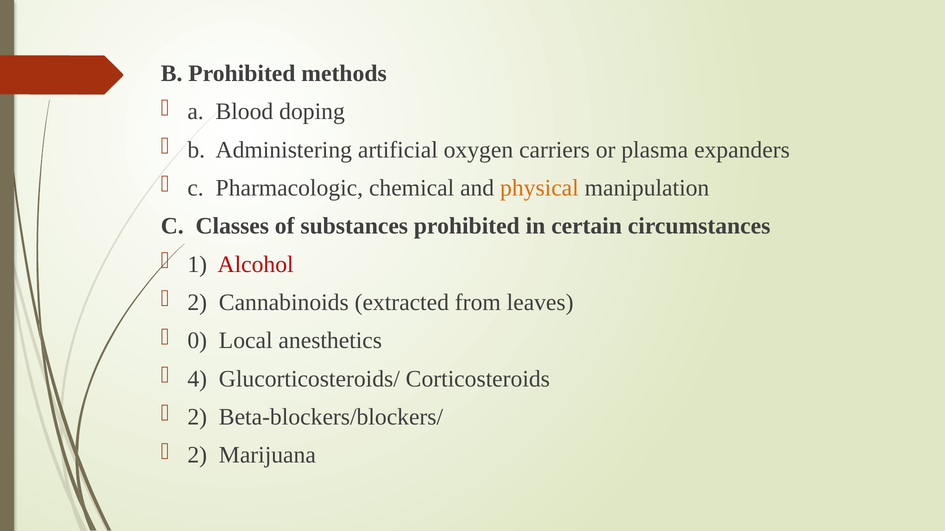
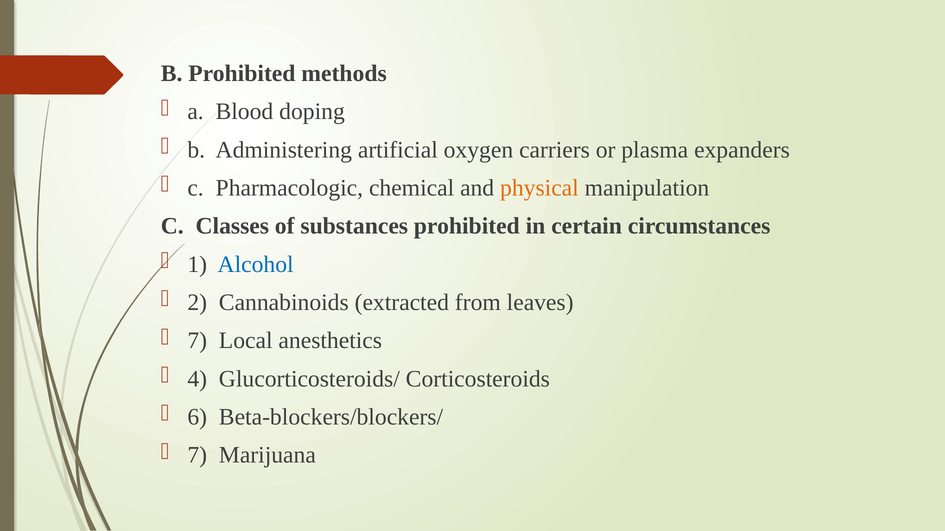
Alcohol colour: red -> blue
0 at (197, 341): 0 -> 7
2 at (197, 417): 2 -> 6
2 at (197, 456): 2 -> 7
